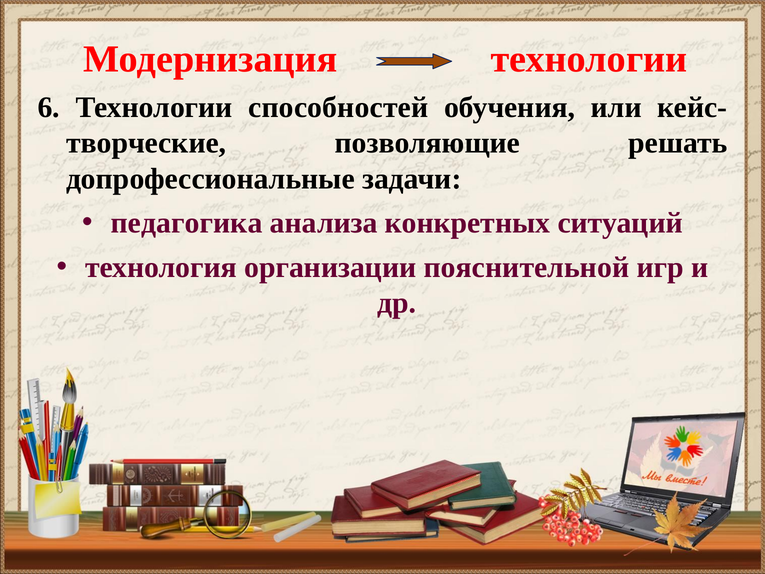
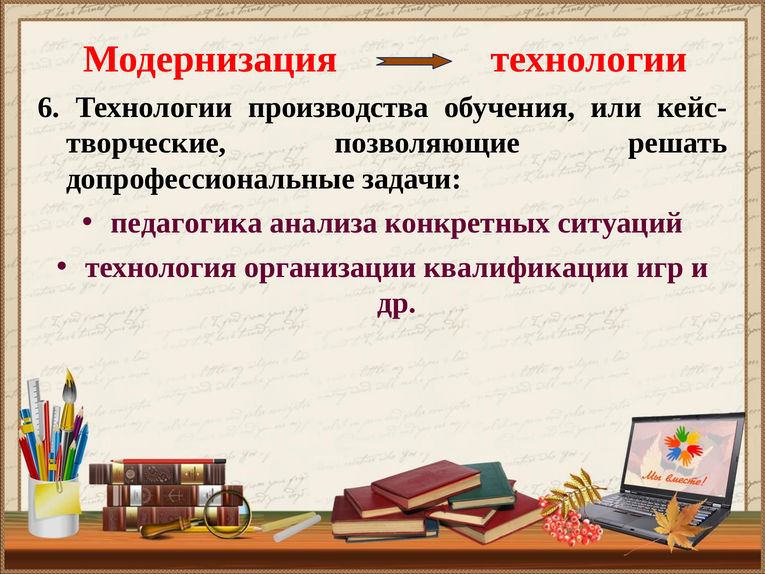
способностей: способностей -> производства
пояснительной: пояснительной -> квалификации
